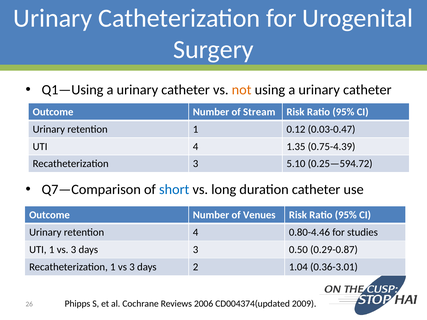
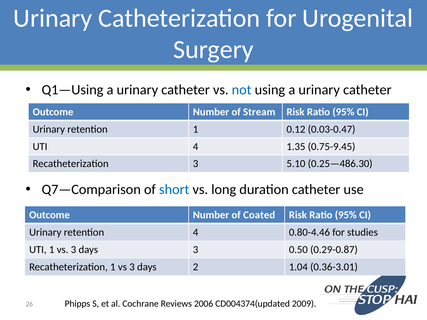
not colour: orange -> blue
0.75-4.39: 0.75-4.39 -> 0.75-9.45
0.25—594.72: 0.25—594.72 -> 0.25—486.30
Venues: Venues -> Coated
